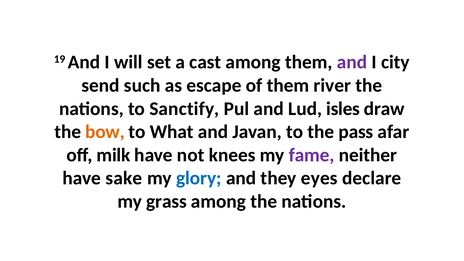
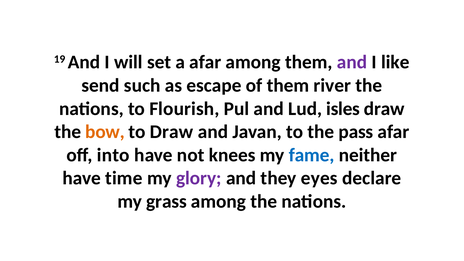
a cast: cast -> afar
city: city -> like
Sanctify: Sanctify -> Flourish
to What: What -> Draw
milk: milk -> into
fame colour: purple -> blue
sake: sake -> time
glory colour: blue -> purple
